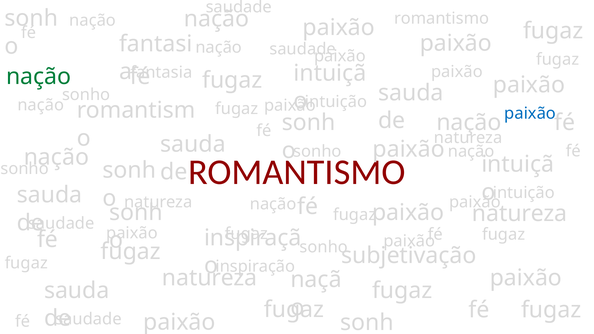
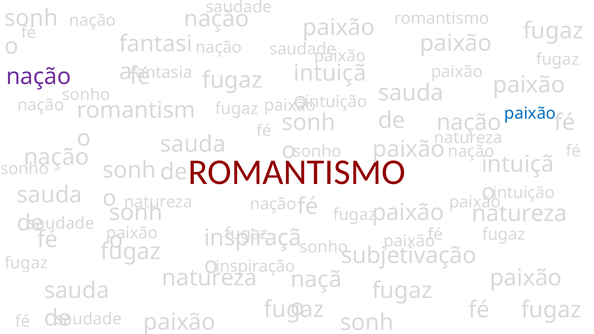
nação at (39, 77) colour: green -> purple
